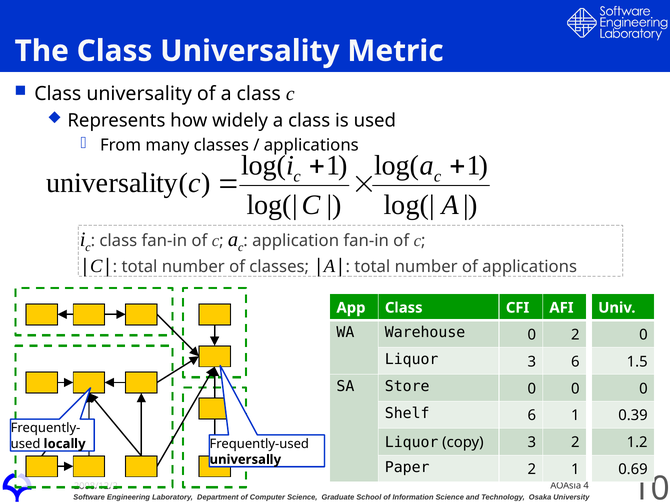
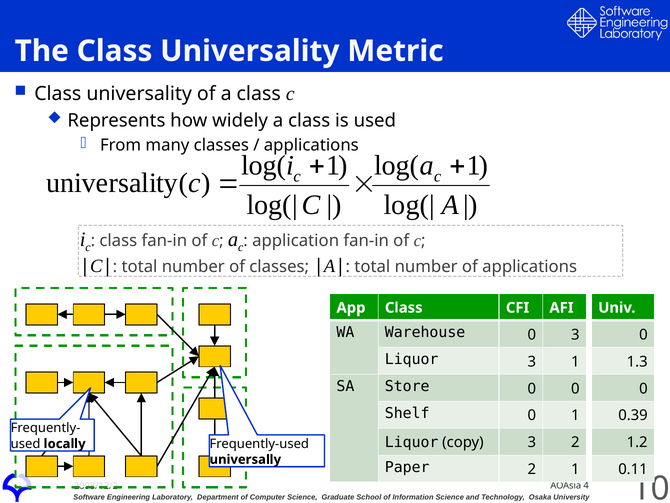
0 2: 2 -> 3
3 6: 6 -> 1
1.5: 1.5 -> 1.3
Shelf 6: 6 -> 0
0.69: 0.69 -> 0.11
